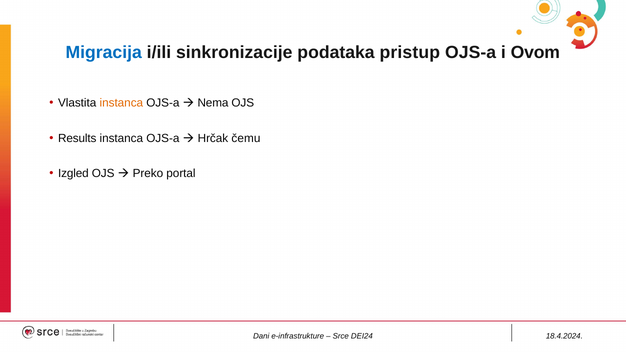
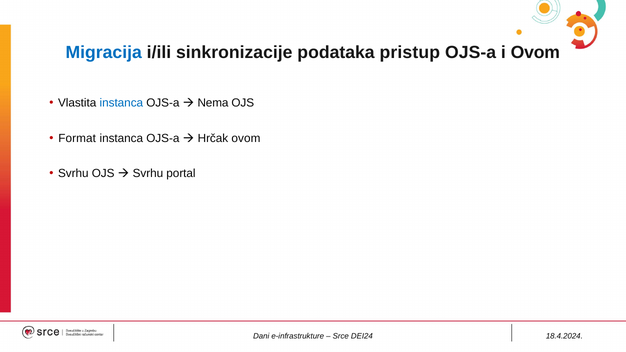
instanca at (121, 103) colour: orange -> blue
Results: Results -> Format
Hrčak čemu: čemu -> ovom
Izgled at (73, 173): Izgled -> Svrhu
Preko at (148, 173): Preko -> Svrhu
